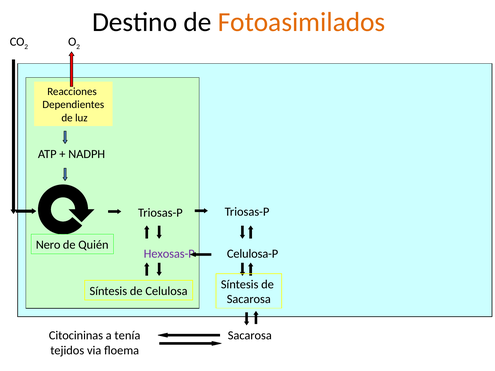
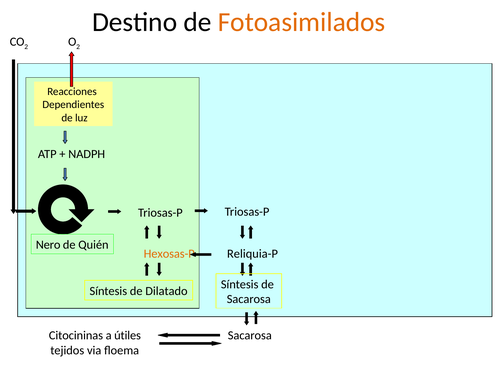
Hexosas-P colour: purple -> orange
Celulosa-P: Celulosa-P -> Reliquia-P
Celulosa: Celulosa -> Dilatado
tenía: tenía -> útiles
